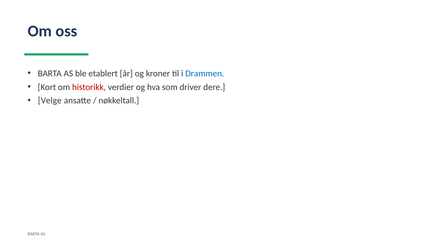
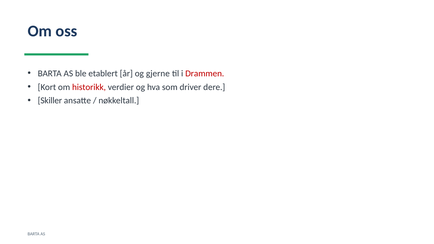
kroner: kroner -> gjerne
Drammen colour: blue -> red
Velge: Velge -> Skiller
